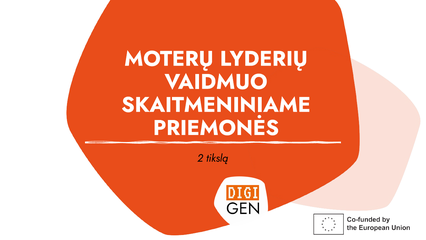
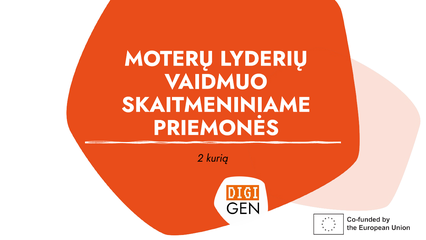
tikslą: tikslą -> kurią
